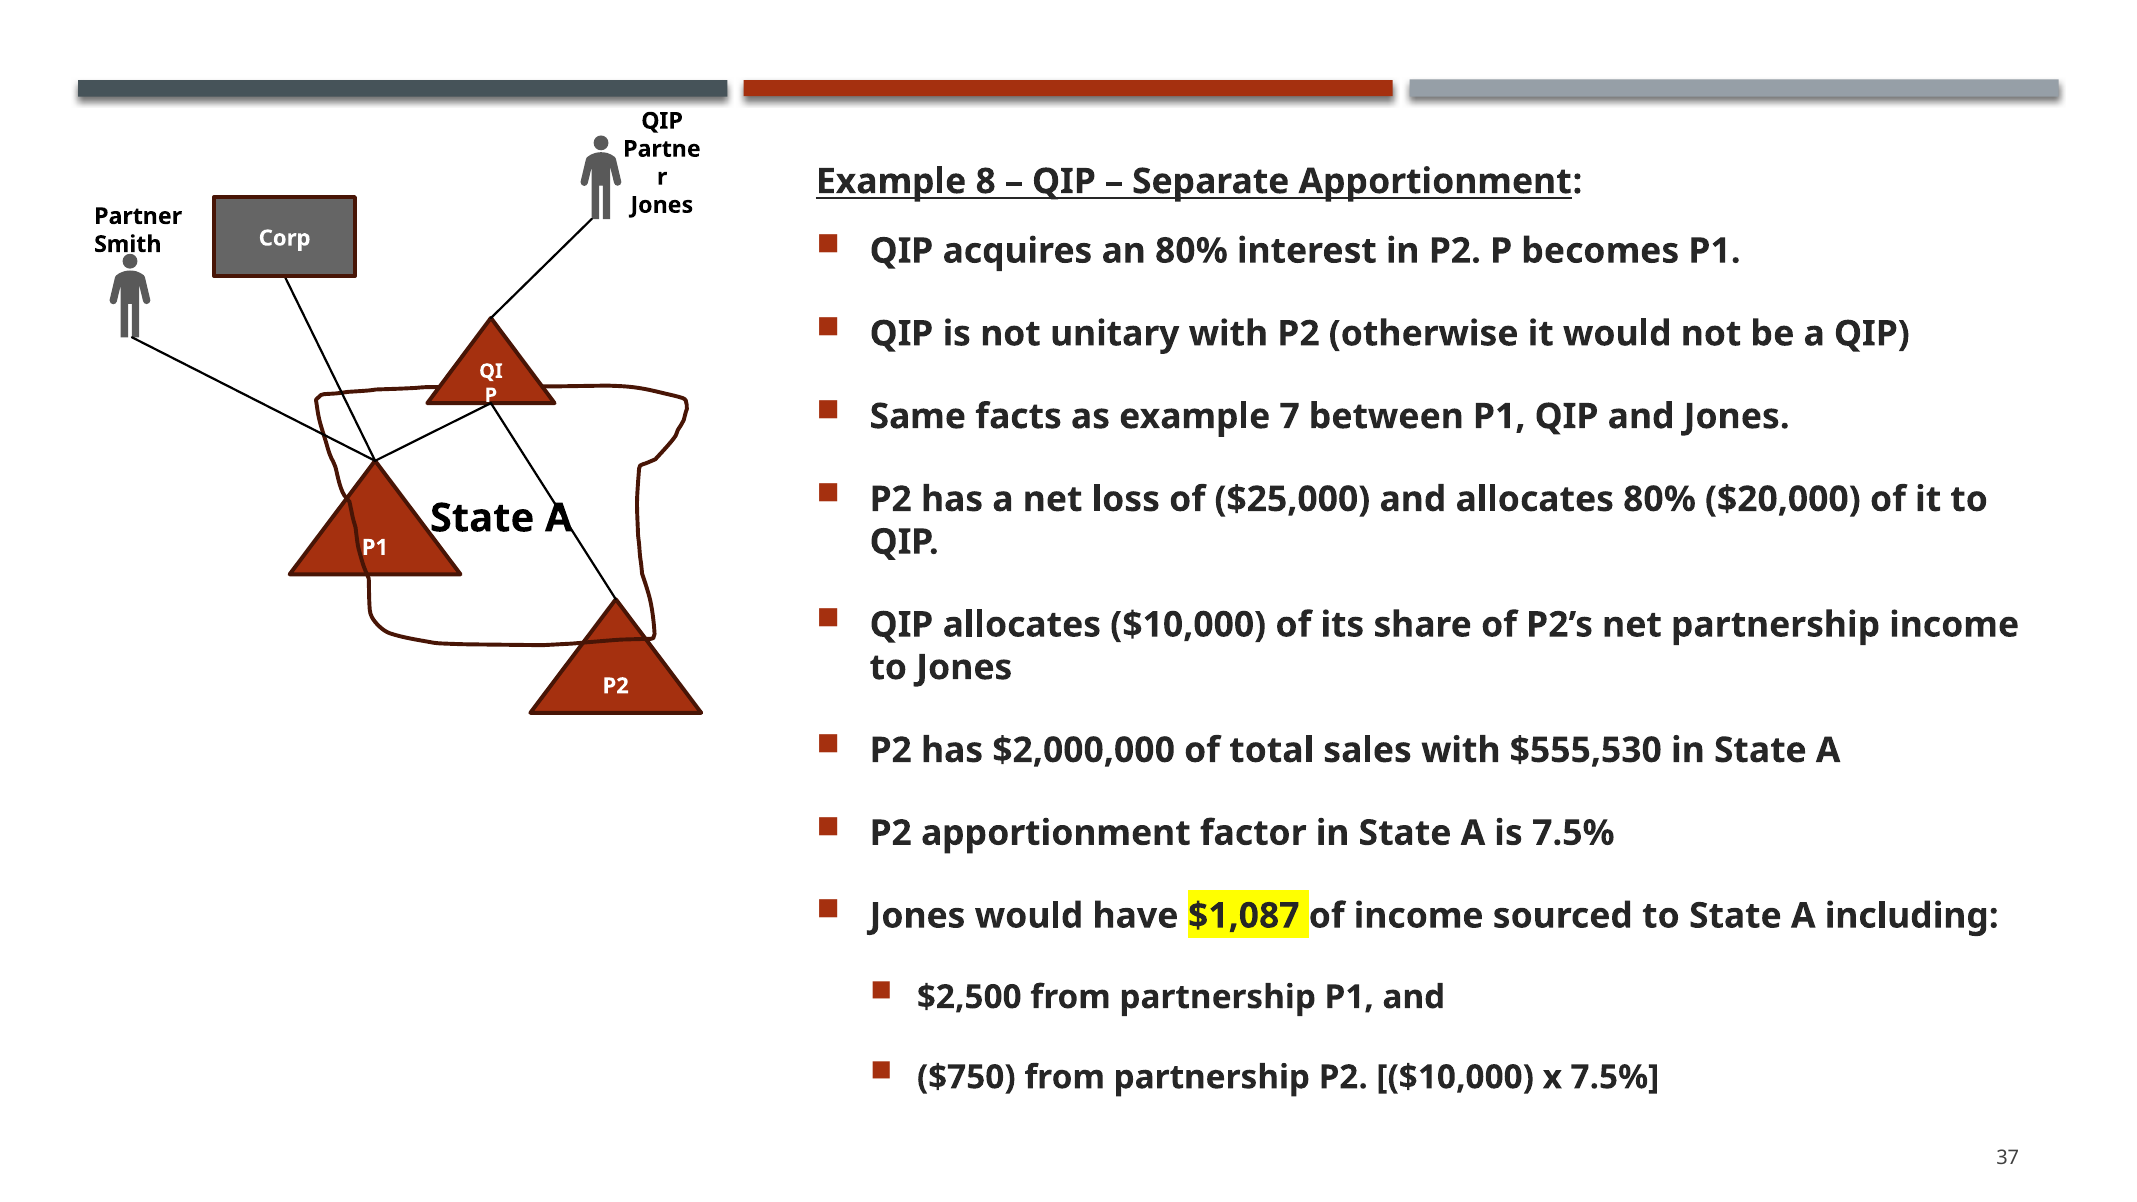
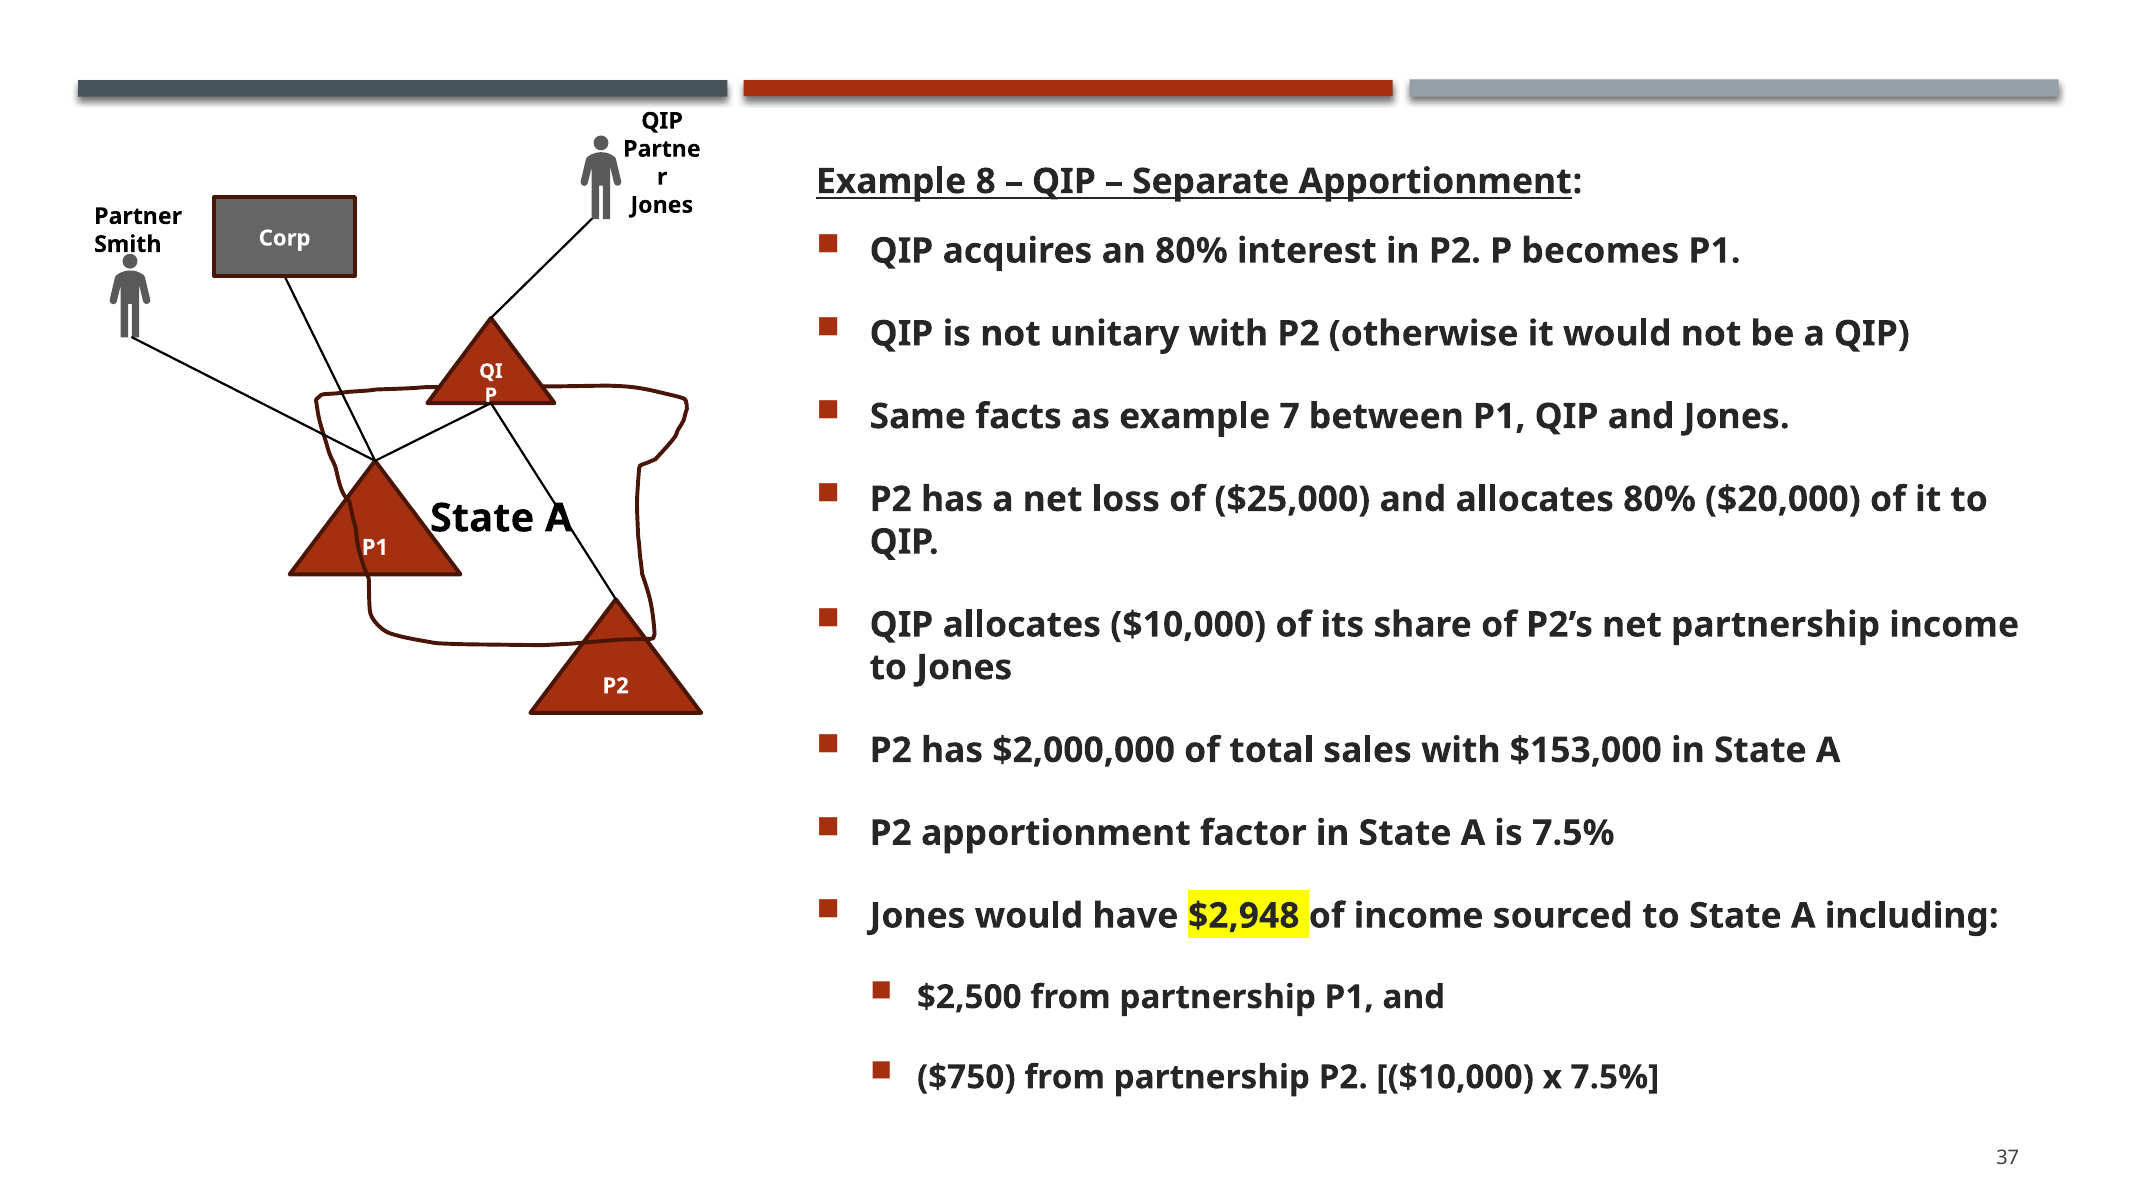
$555,530: $555,530 -> $153,000
$1,087: $1,087 -> $2,948
